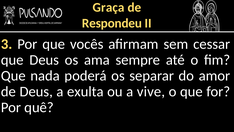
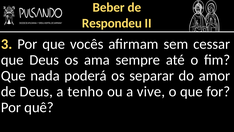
Graça: Graça -> Beber
exulta: exulta -> tenho
